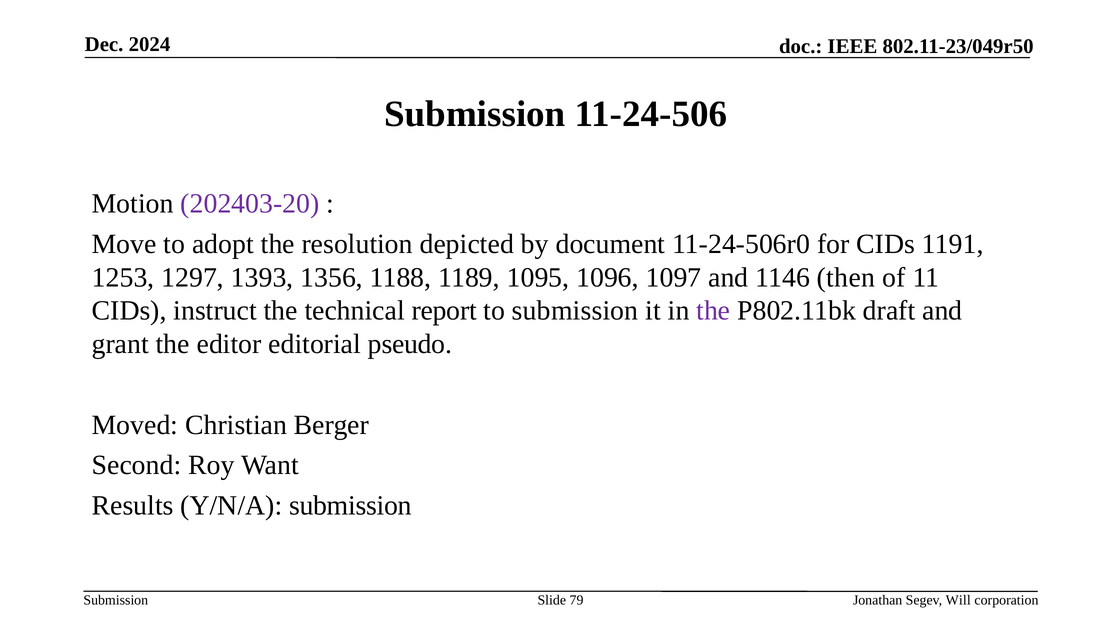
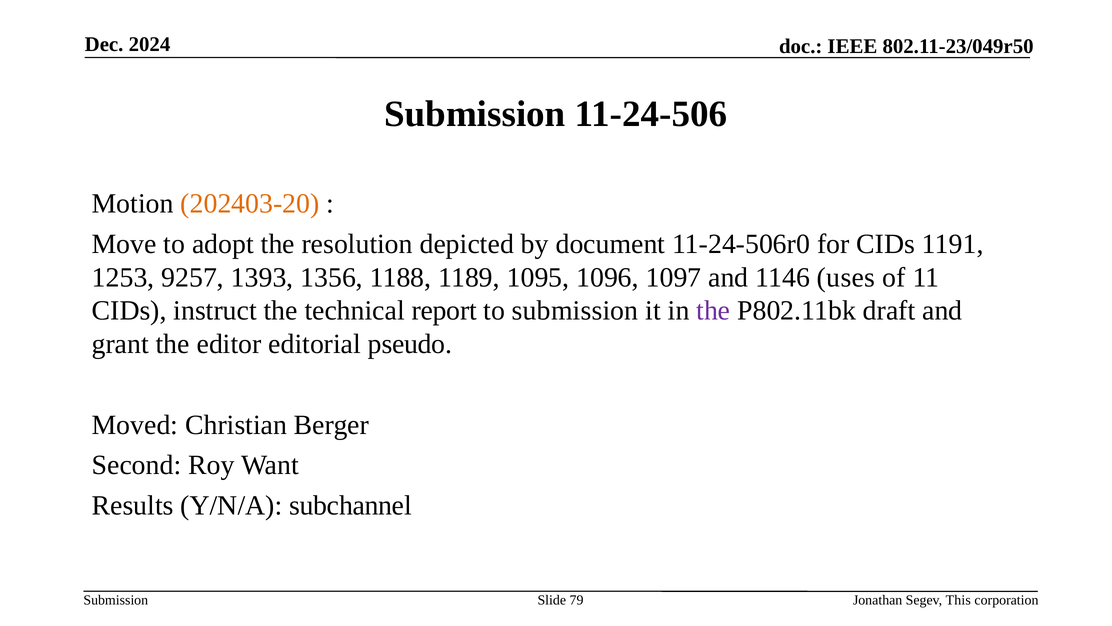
202403-20 colour: purple -> orange
1297: 1297 -> 9257
then: then -> uses
Y/N/A submission: submission -> subchannel
Will: Will -> This
